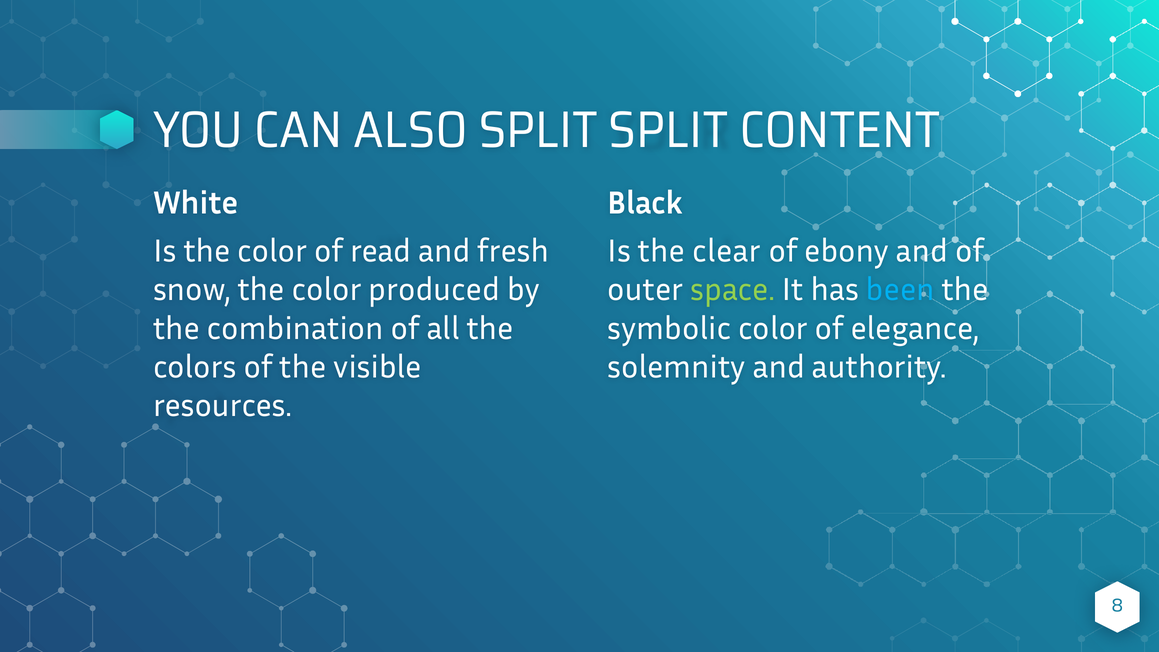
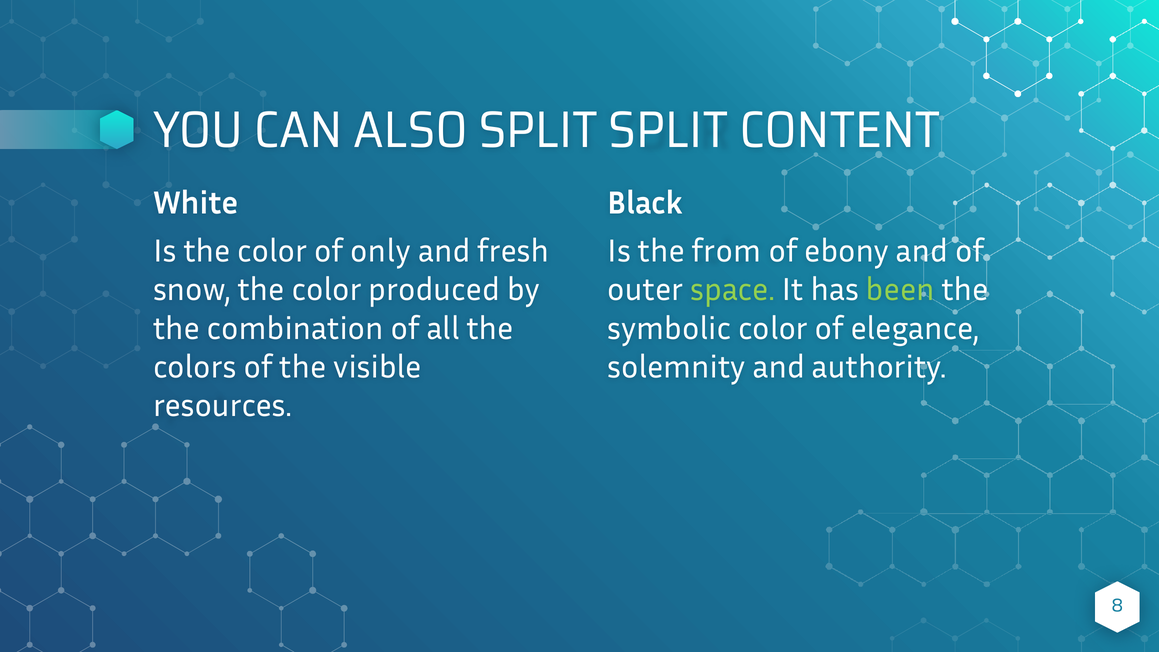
read: read -> only
clear: clear -> from
been colour: light blue -> light green
